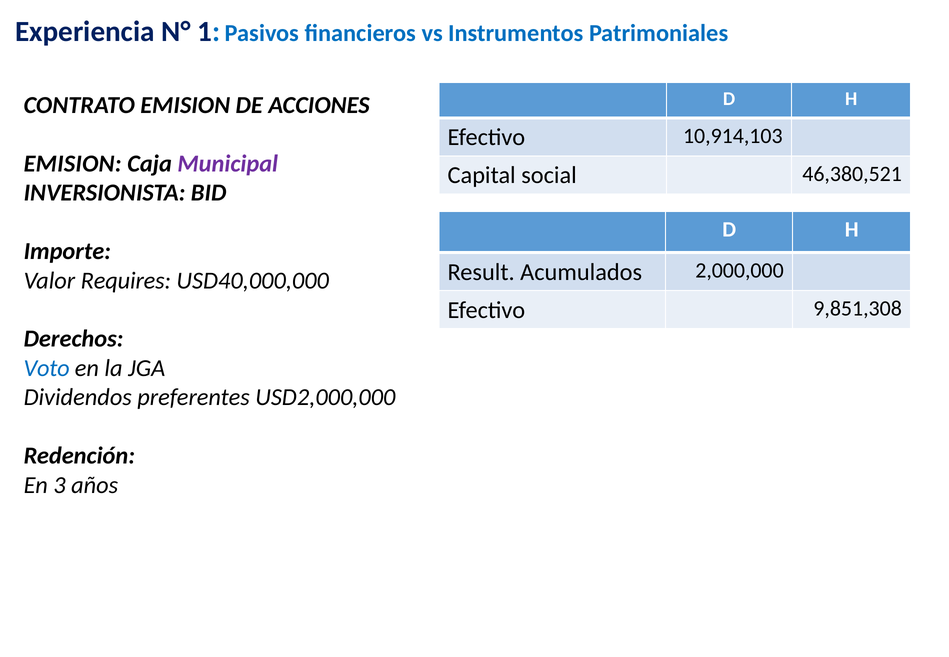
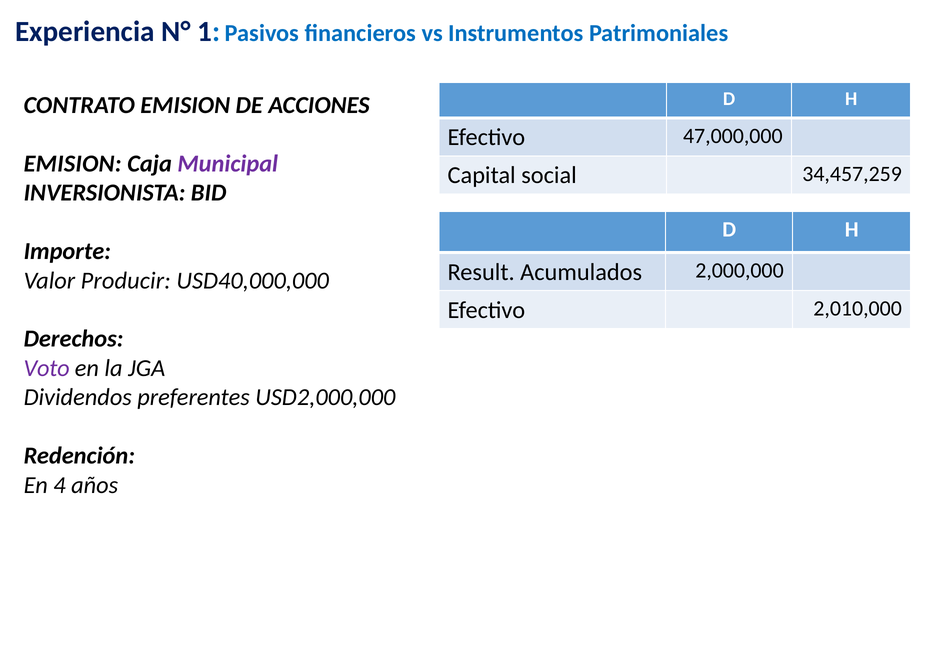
10,914,103: 10,914,103 -> 47,000,000
46,380,521: 46,380,521 -> 34,457,259
Requires: Requires -> Producir
9,851,308: 9,851,308 -> 2,010,000
Voto colour: blue -> purple
3: 3 -> 4
